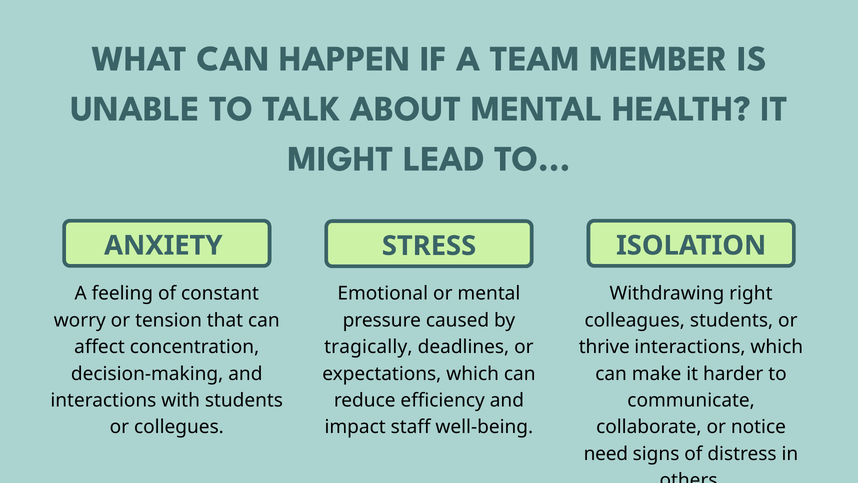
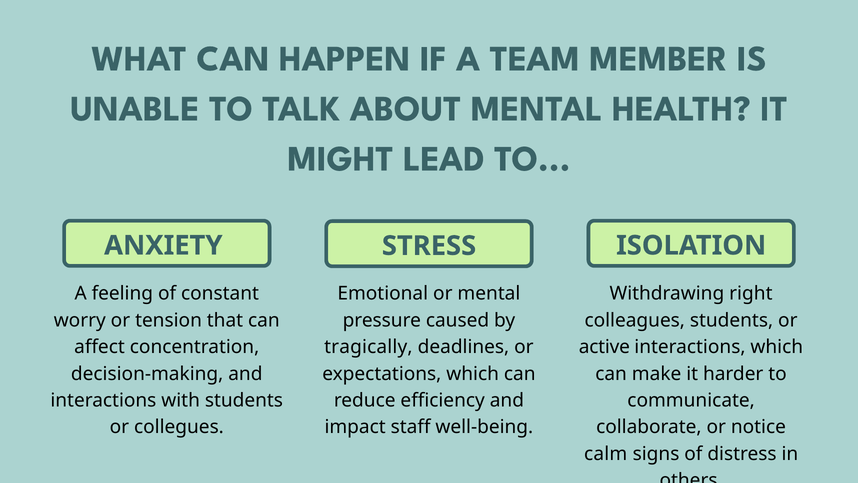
thrive: thrive -> active
need: need -> calm
